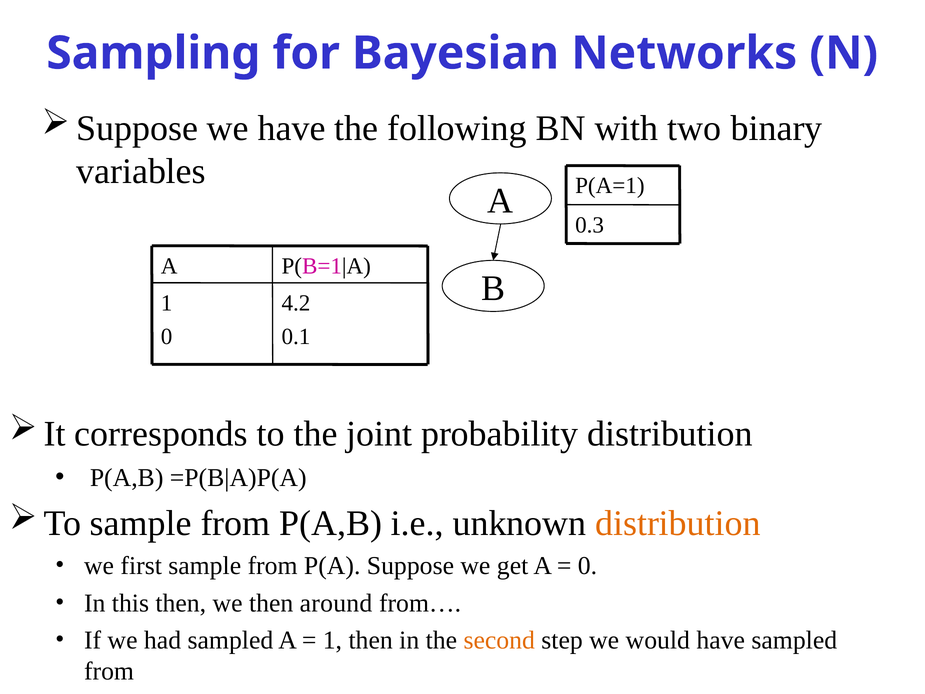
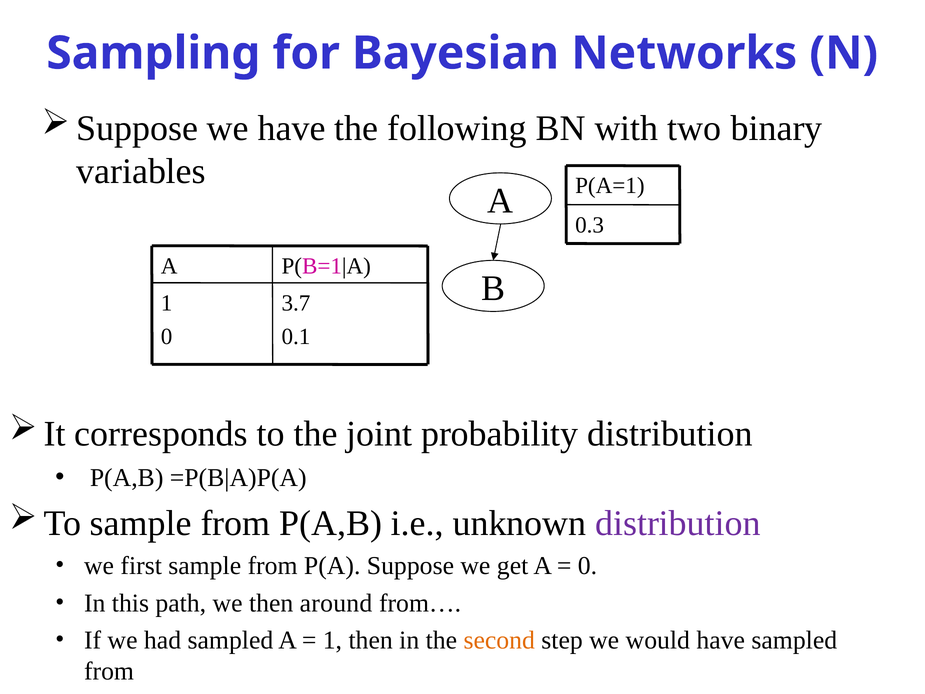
4.2: 4.2 -> 3.7
distribution at (678, 523) colour: orange -> purple
this then: then -> path
